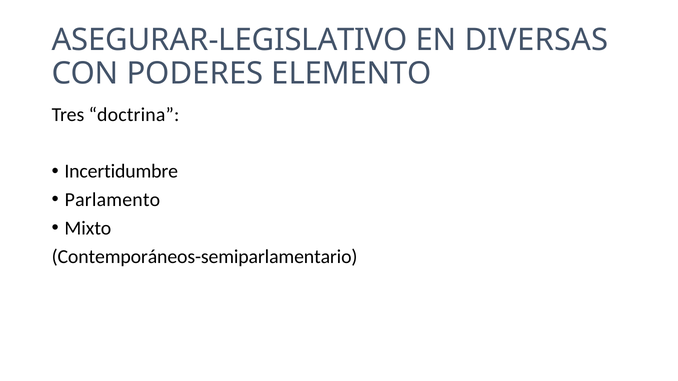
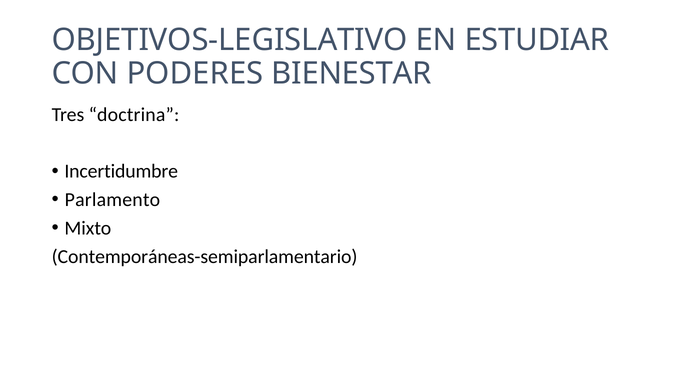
ASEGURAR-LEGISLATIVO: ASEGURAR-LEGISLATIVO -> OBJETIVOS-LEGISLATIVO
DIVERSAS: DIVERSAS -> ESTUDIAR
ELEMENTO: ELEMENTO -> BIENESTAR
Contemporáneos-semiparlamentario: Contemporáneos-semiparlamentario -> Contemporáneas-semiparlamentario
